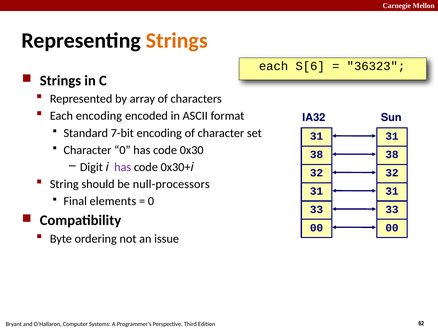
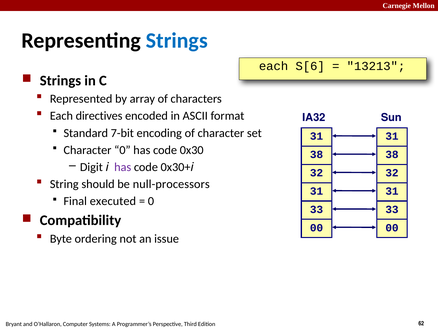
Strings at (177, 41) colour: orange -> blue
36323: 36323 -> 13213
Each encoding: encoding -> directives
elements: elements -> executed
